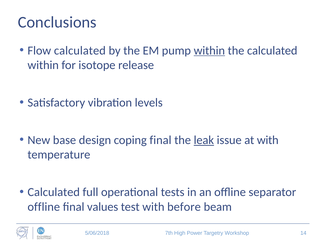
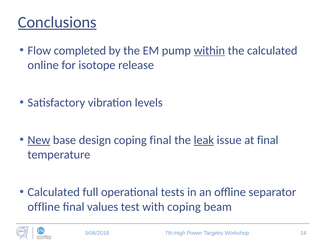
Conclusions underline: none -> present
Flow calculated: calculated -> completed
within at (43, 65): within -> online
New underline: none -> present
at with: with -> final
with before: before -> coping
